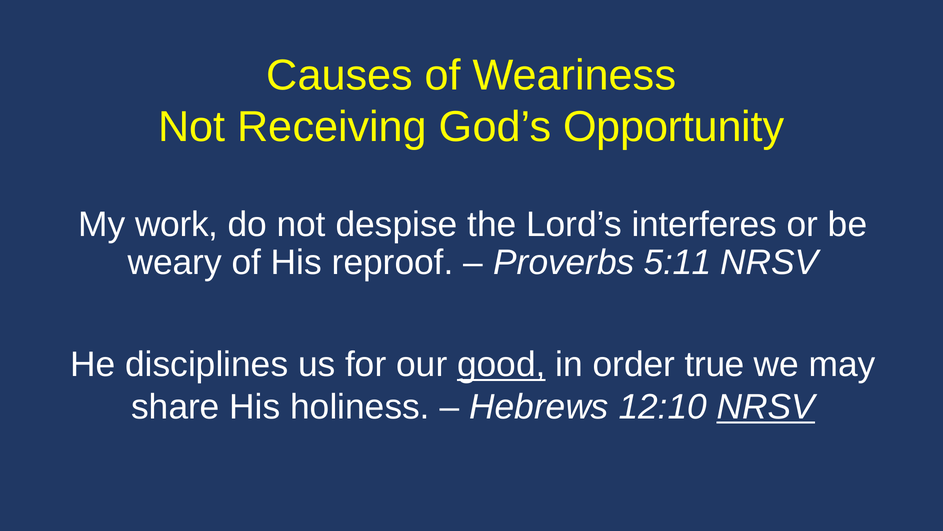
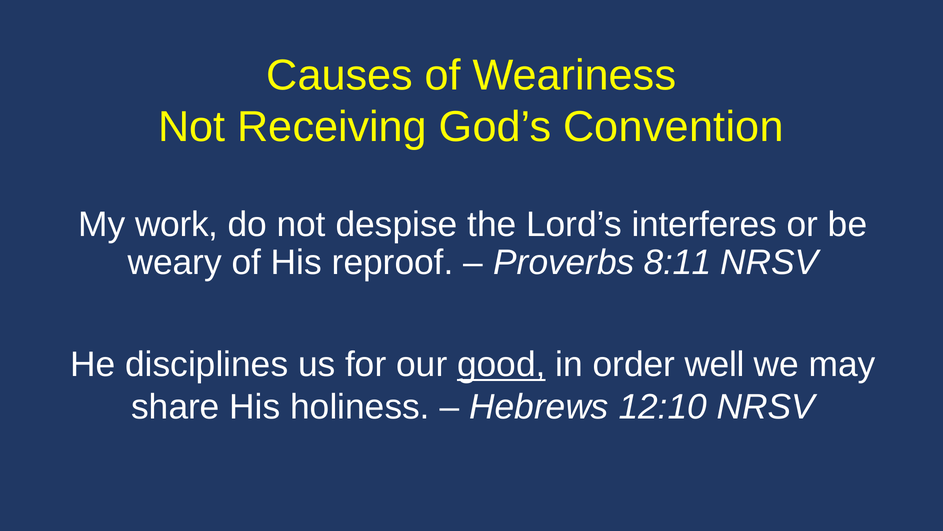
Opportunity: Opportunity -> Convention
5:11: 5:11 -> 8:11
true: true -> well
NRSV at (766, 407) underline: present -> none
